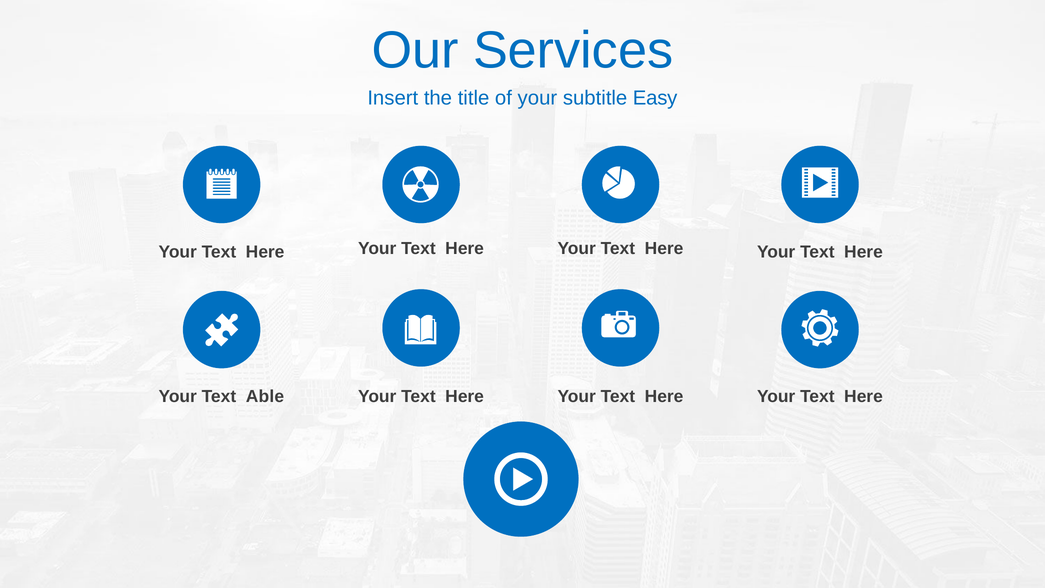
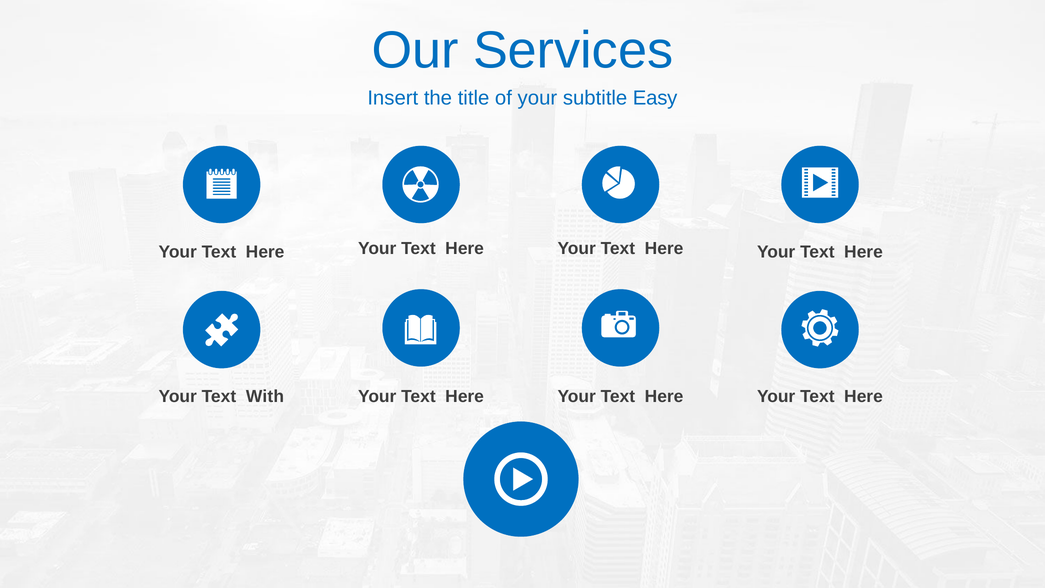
Able: Able -> With
